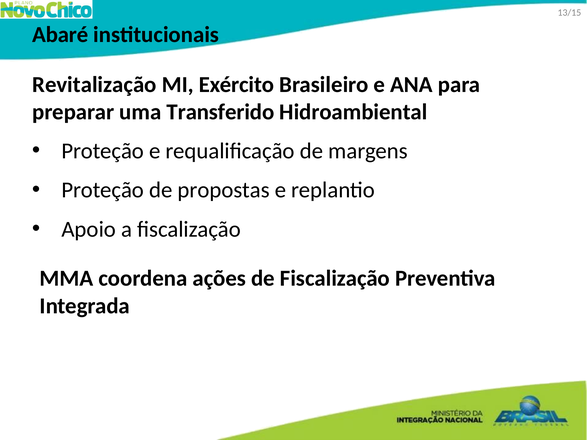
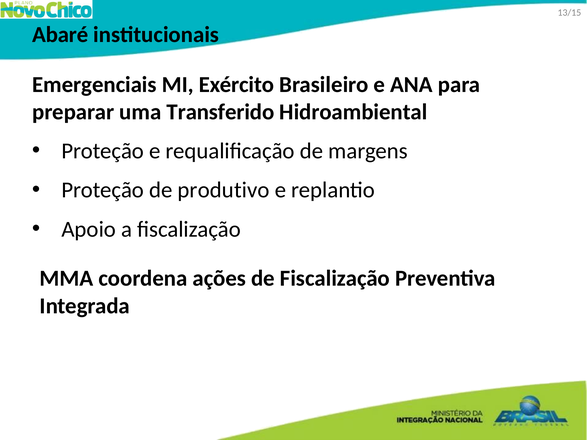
Revitalização: Revitalização -> Emergenciais
propostas: propostas -> produtivo
